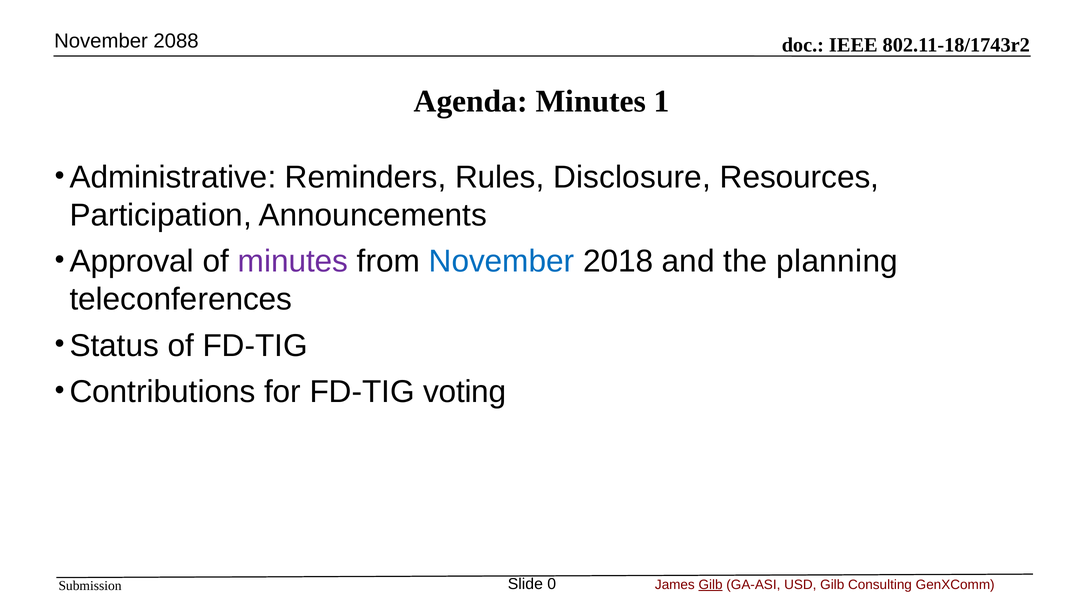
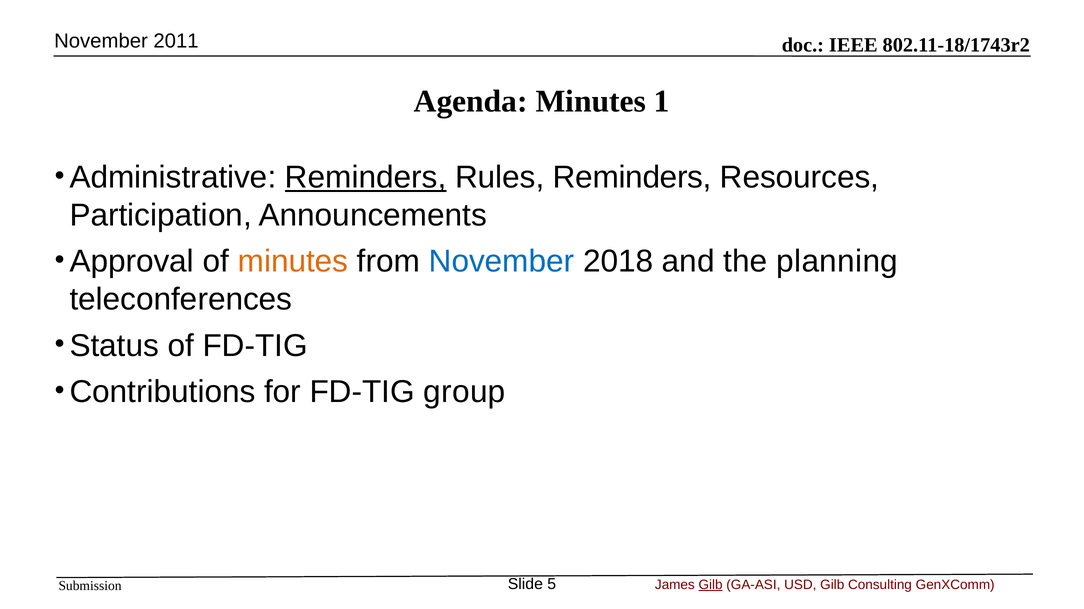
2088: 2088 -> 2011
Reminders at (366, 178) underline: none -> present
Rules Disclosure: Disclosure -> Reminders
minutes at (293, 262) colour: purple -> orange
voting: voting -> group
0: 0 -> 5
